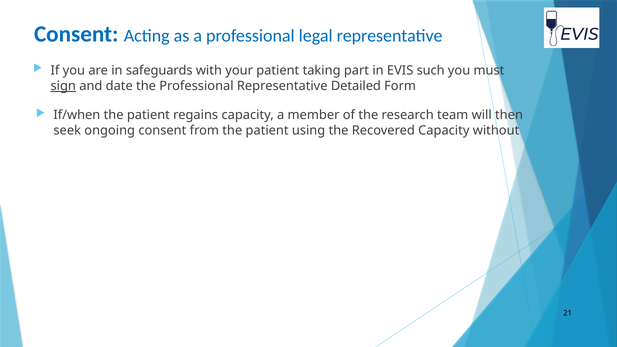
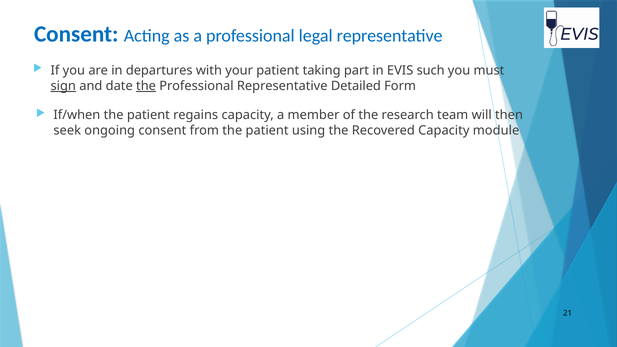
safeguards: safeguards -> departures
the at (146, 86) underline: none -> present
without: without -> module
